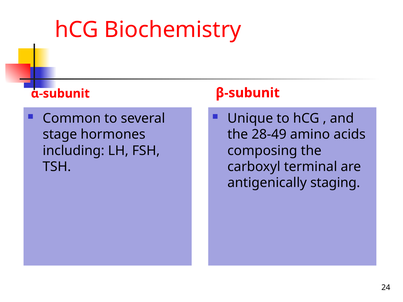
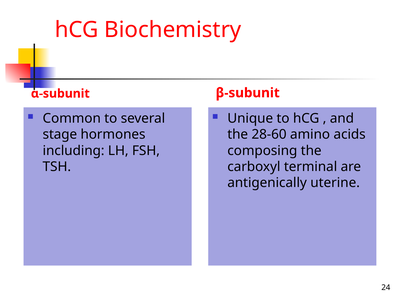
28-49: 28-49 -> 28-60
staging: staging -> uterine
